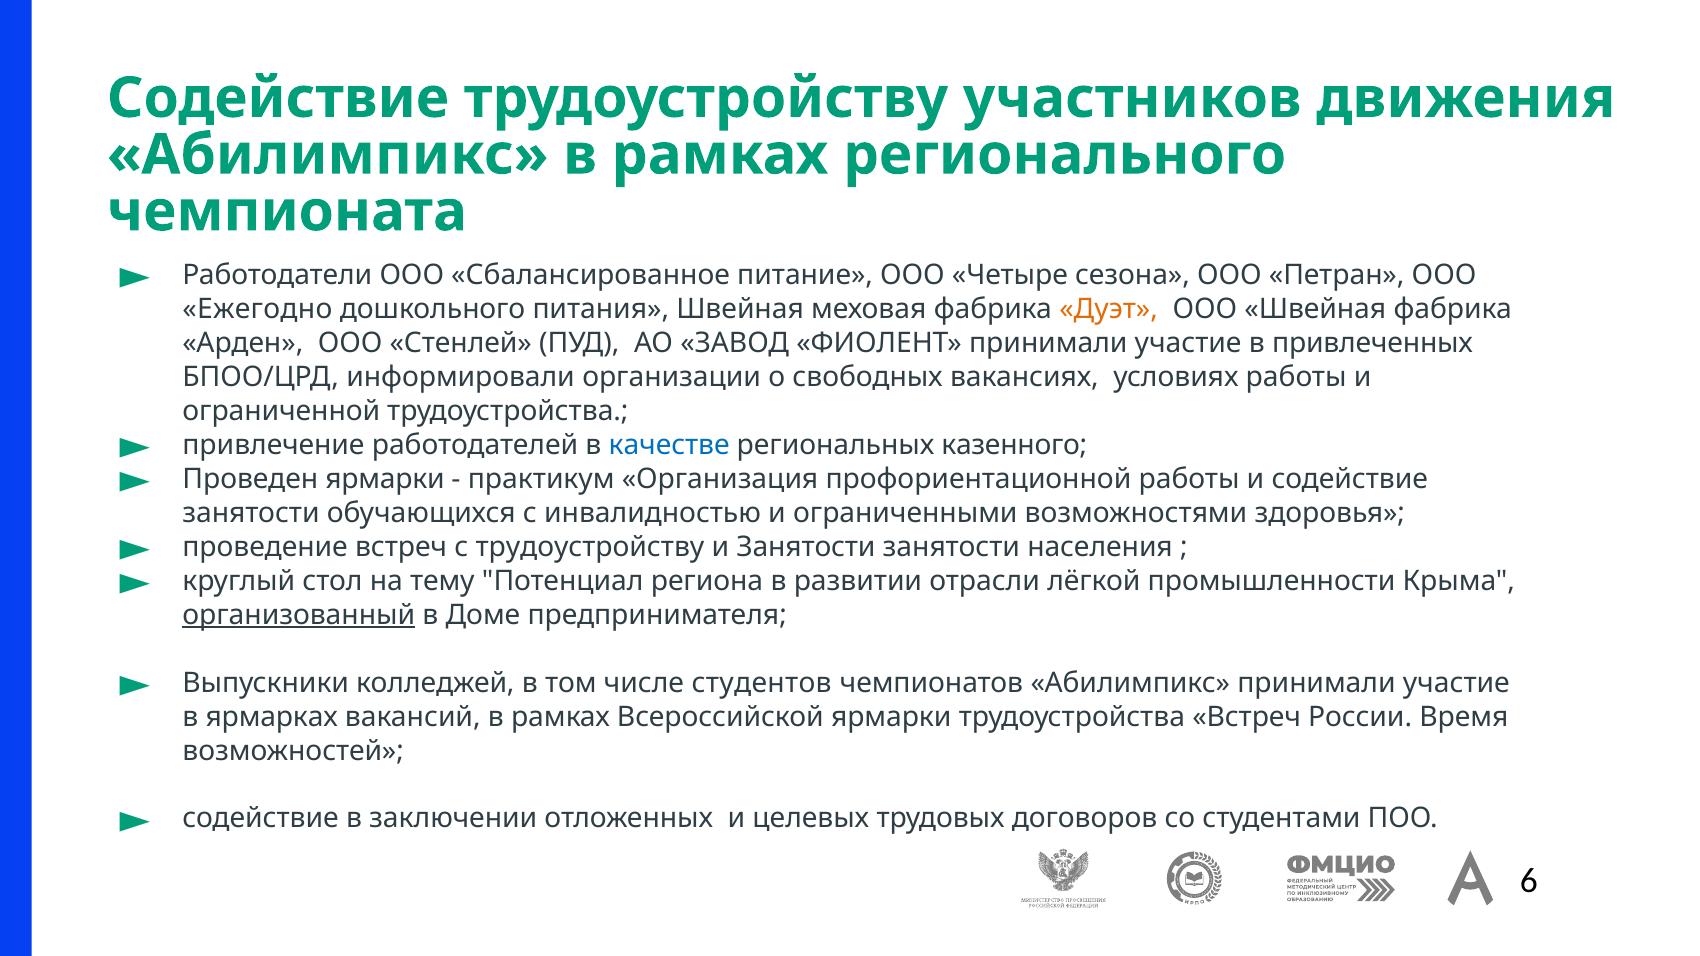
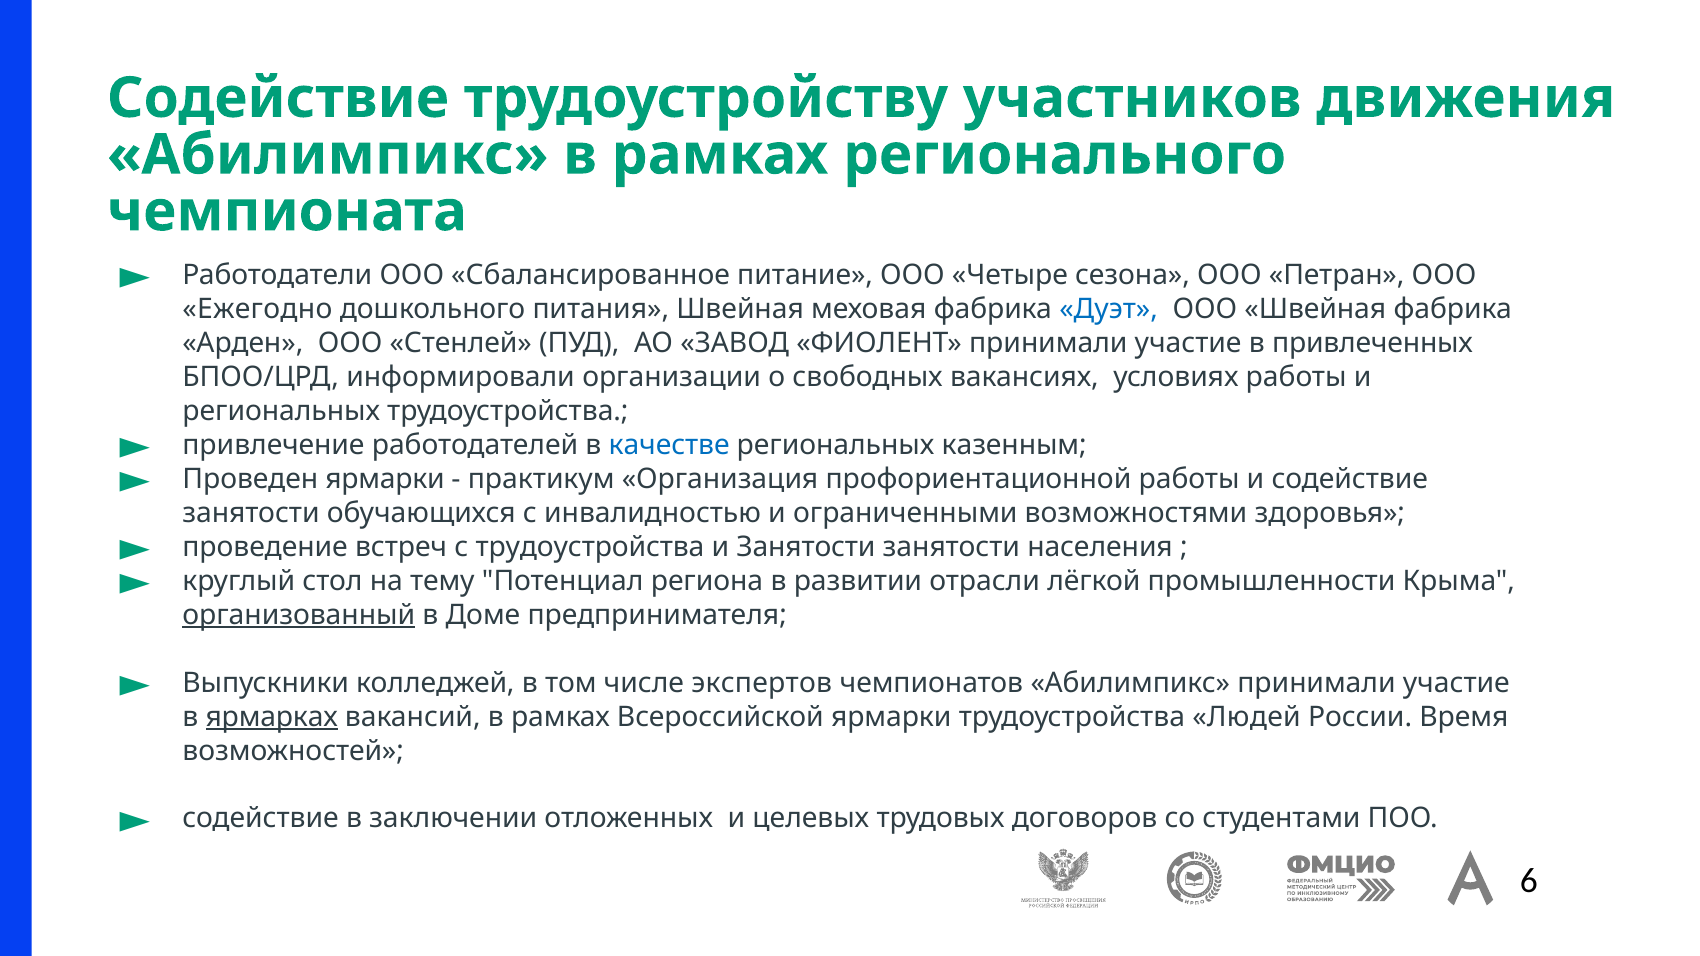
Дуэт colour: orange -> blue
ограниченной at (281, 411): ограниченной -> региональных
казенного: казенного -> казенным
с трудоустройству: трудоустройству -> трудоустройства
студентов: студентов -> экспертов
ярмарках underline: none -> present
трудоустройства Встреч: Встреч -> Людей
